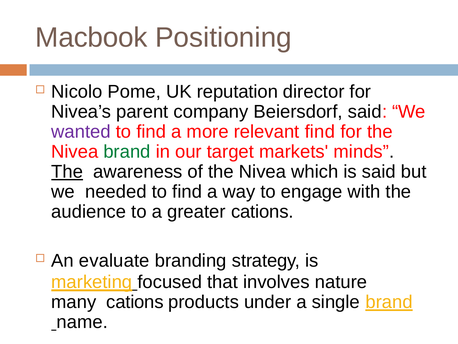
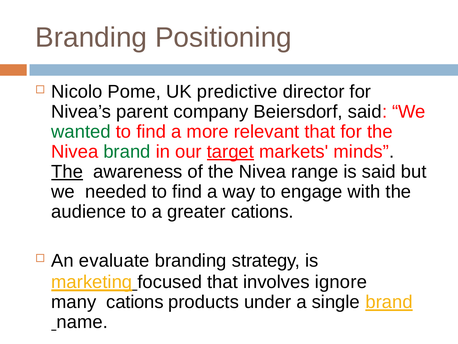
Macbook at (91, 37): Macbook -> Branding
reputation: reputation -> predictive
wanted colour: purple -> green
relevant find: find -> that
target underline: none -> present
which: which -> range
nature: nature -> ignore
